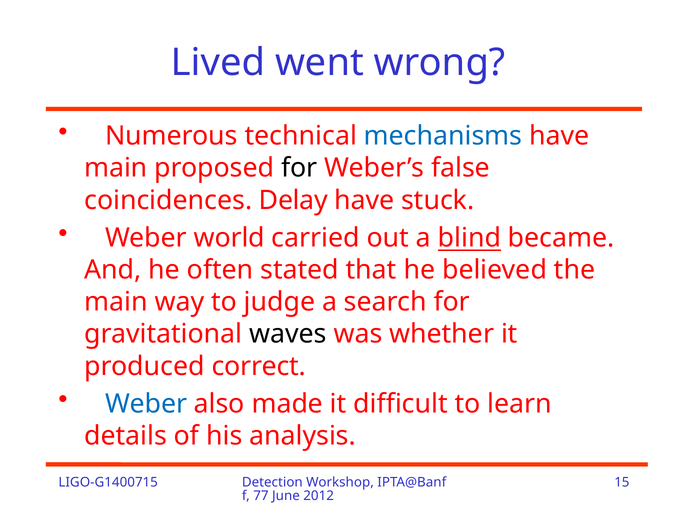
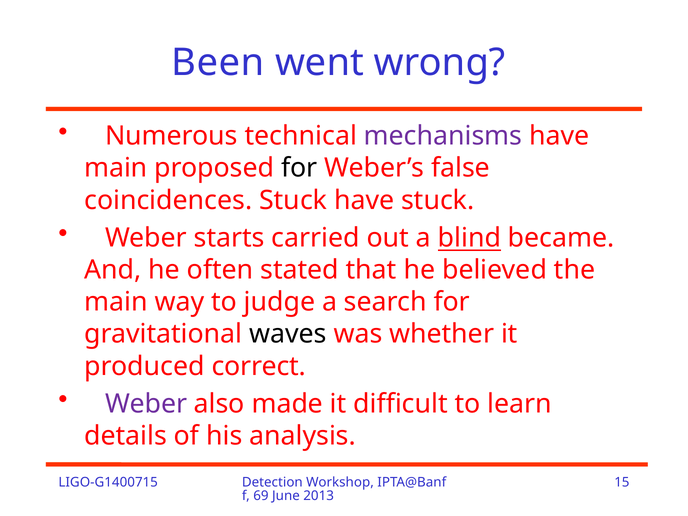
Lived: Lived -> Been
mechanisms colour: blue -> purple
coincidences Delay: Delay -> Stuck
world: world -> starts
Weber at (146, 404) colour: blue -> purple
77: 77 -> 69
2012: 2012 -> 2013
